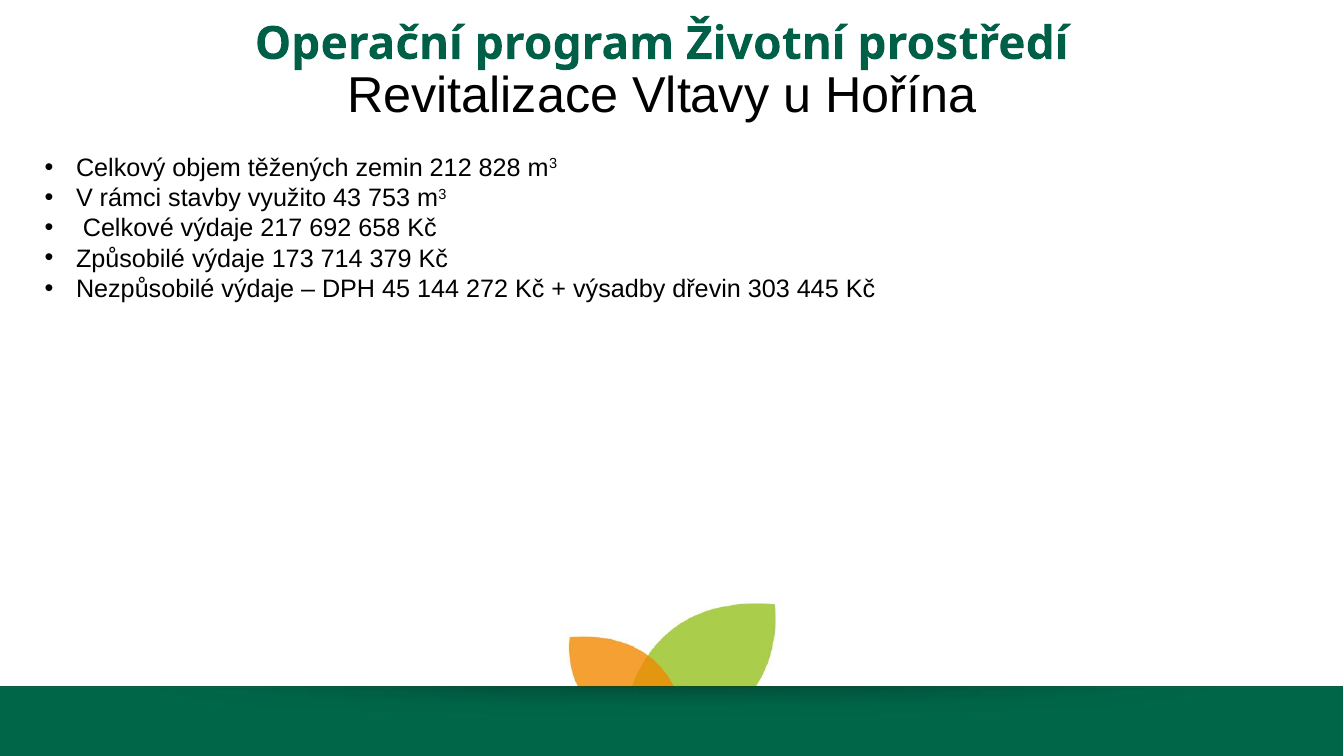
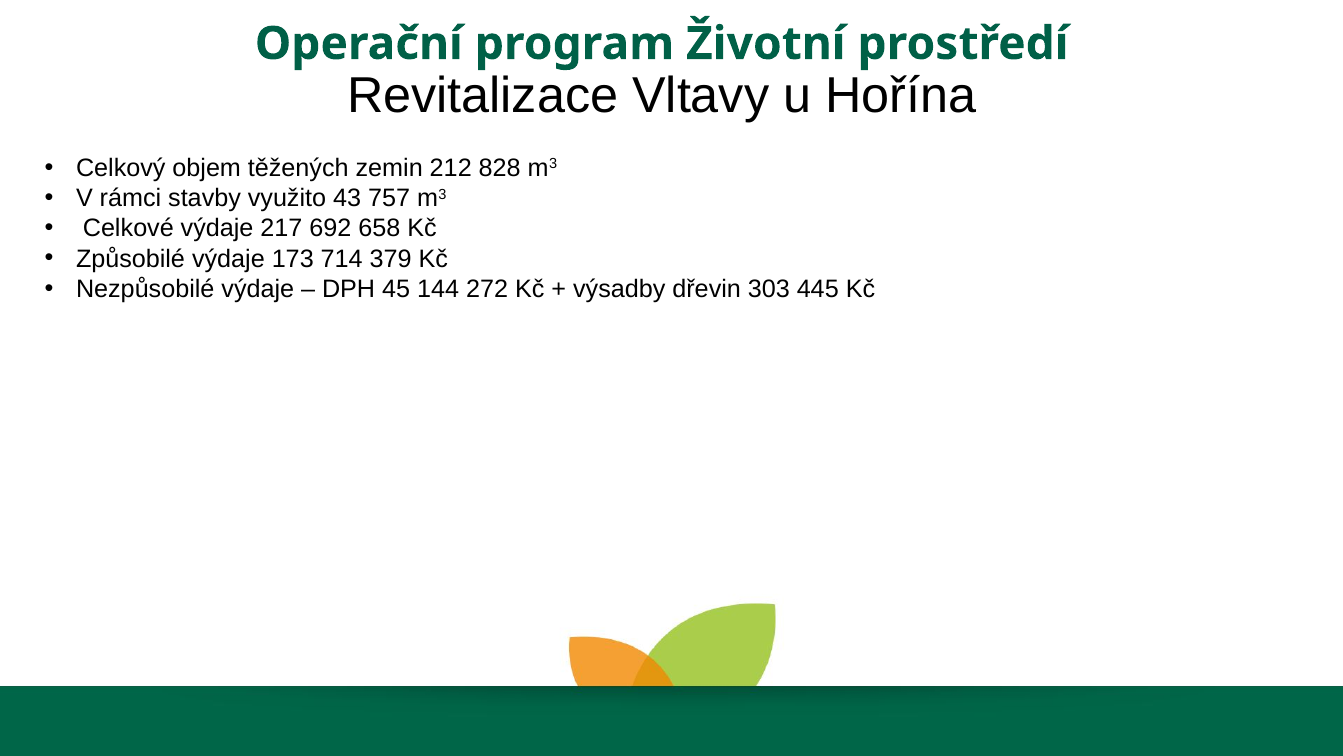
753: 753 -> 757
